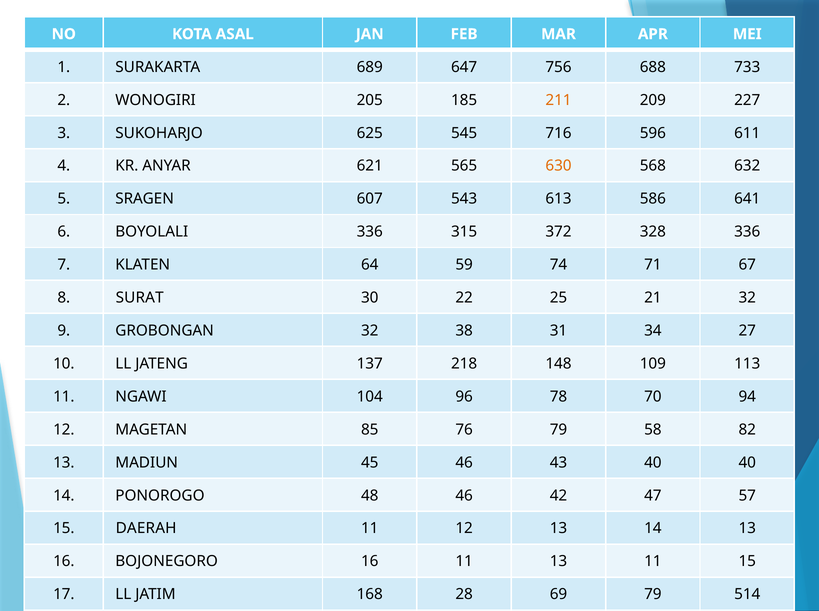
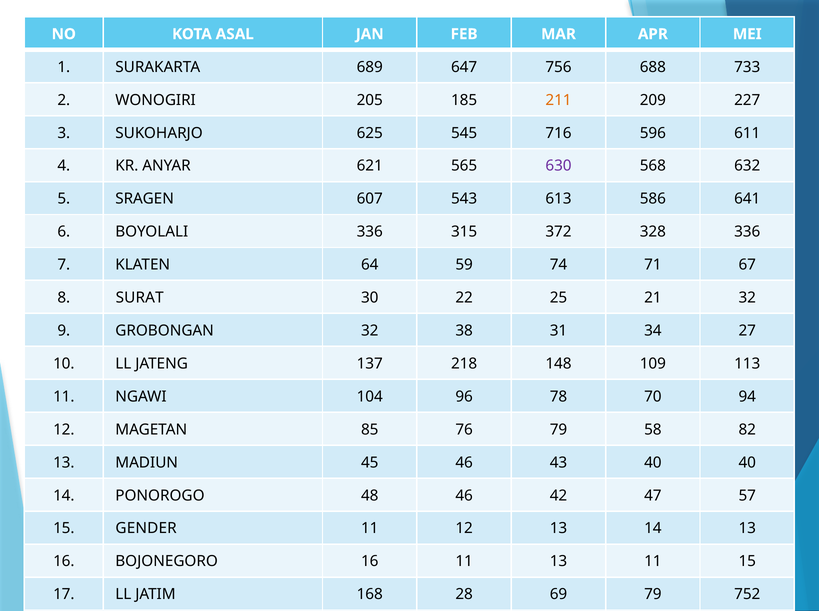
630 colour: orange -> purple
DAERAH: DAERAH -> GENDER
514: 514 -> 752
